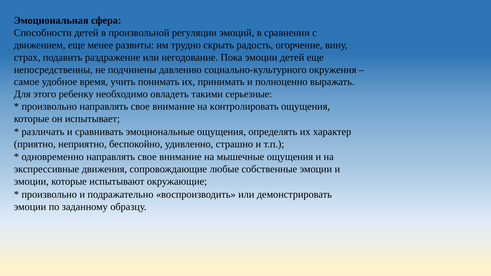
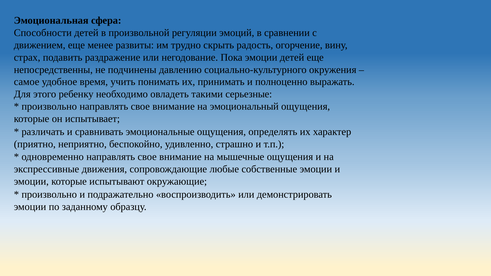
контролировать: контролировать -> эмоциональный
